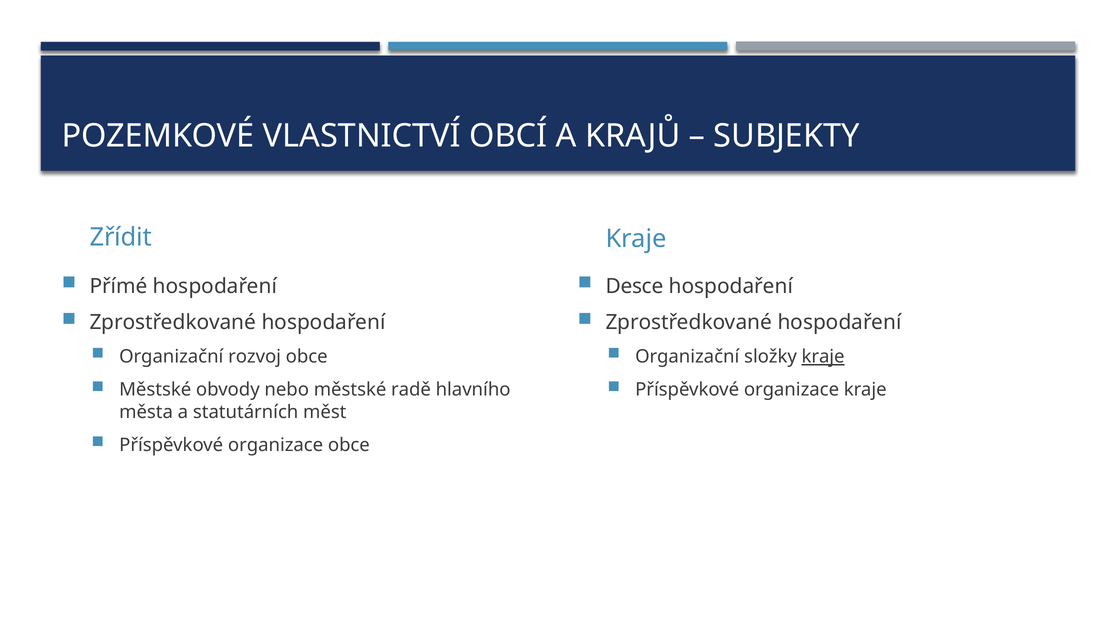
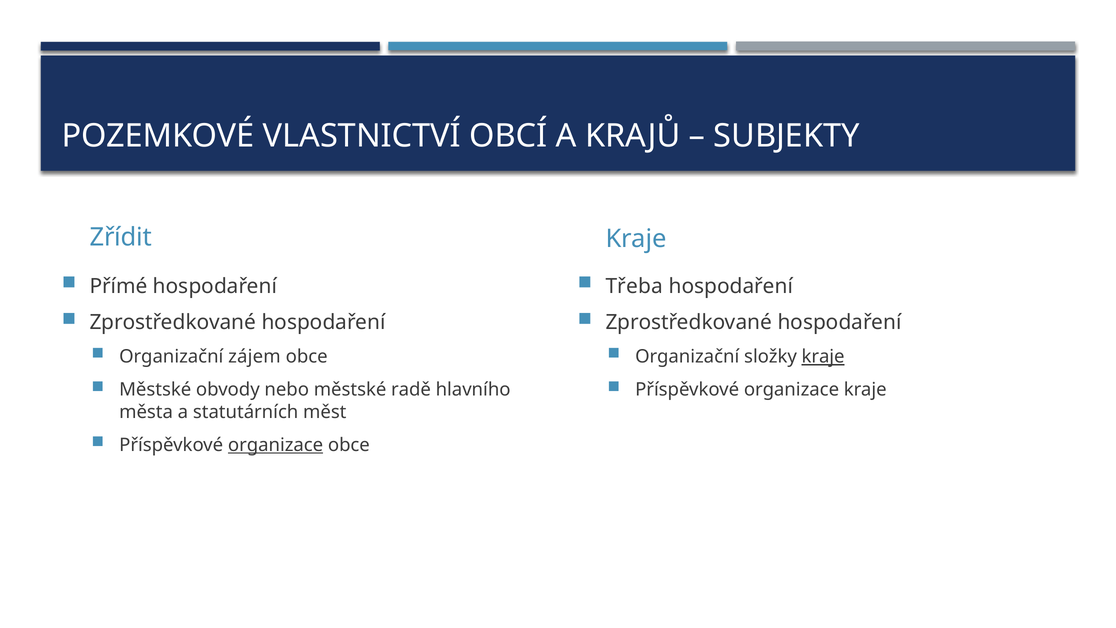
Desce: Desce -> Třeba
rozvoj: rozvoj -> zájem
organizace at (276, 445) underline: none -> present
